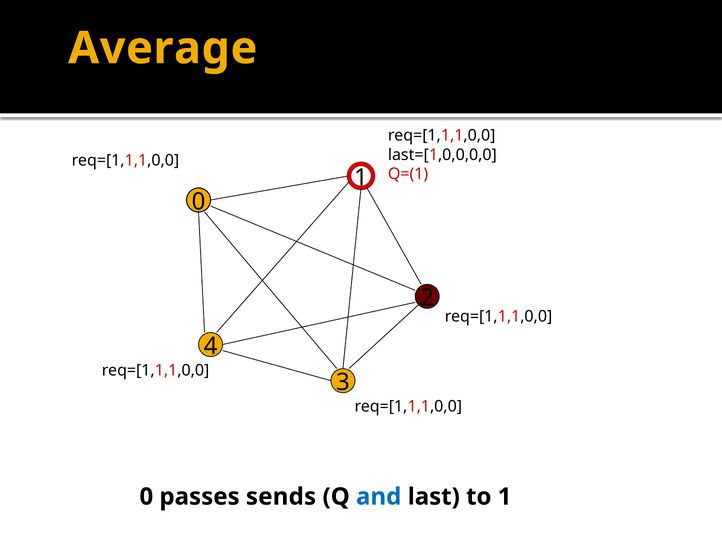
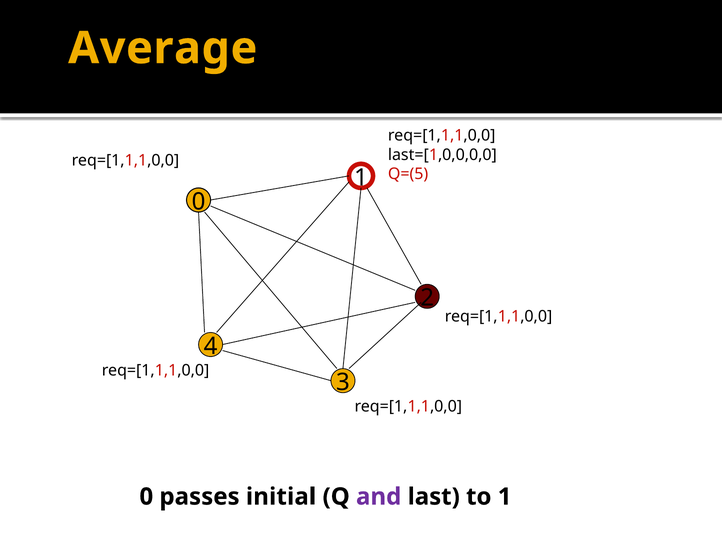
Q=(1: Q=(1 -> Q=(5
sends: sends -> initial
and colour: blue -> purple
